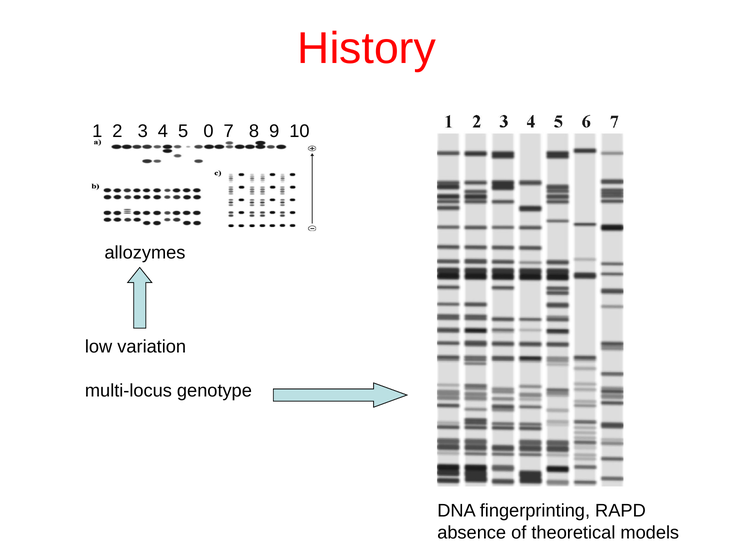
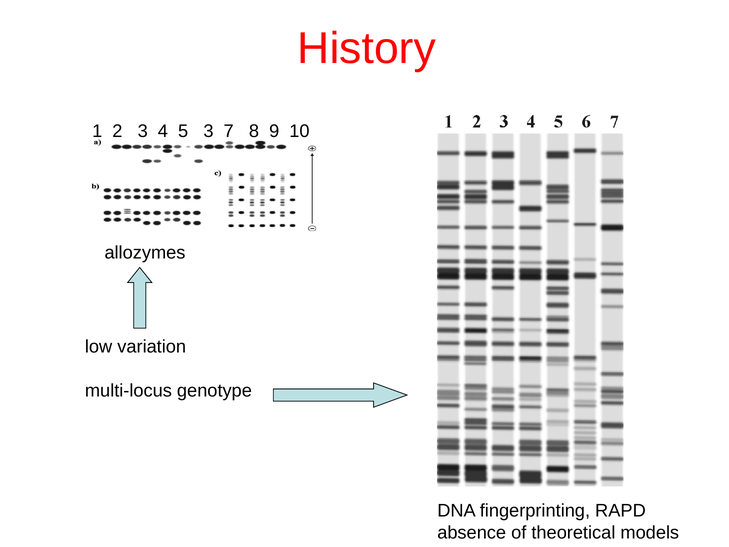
5 0: 0 -> 3
